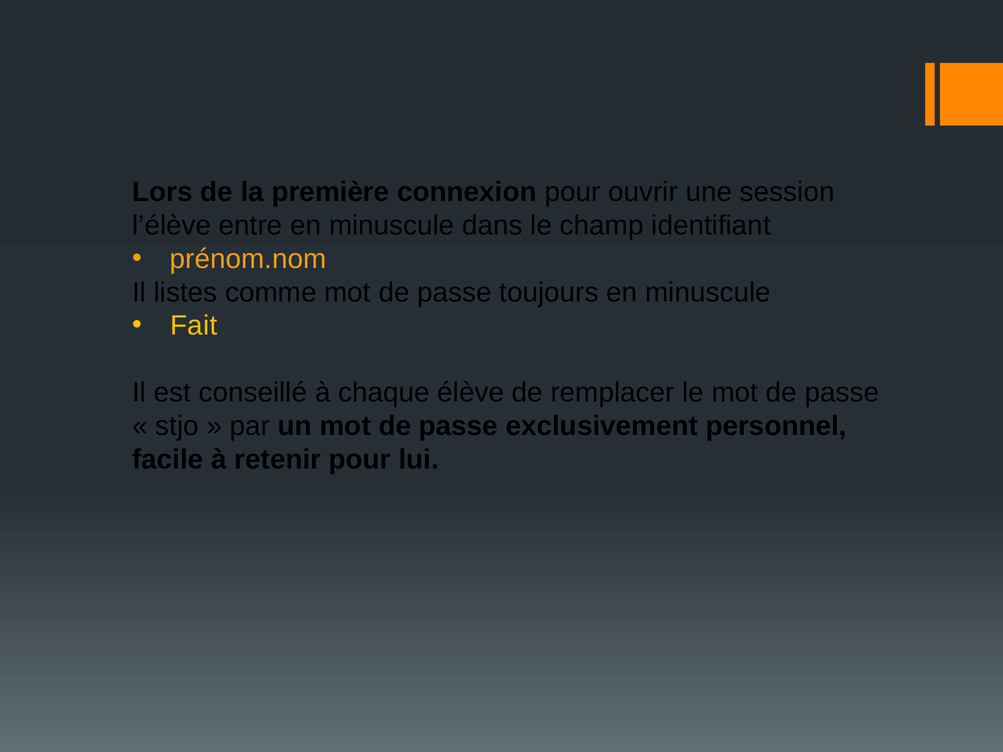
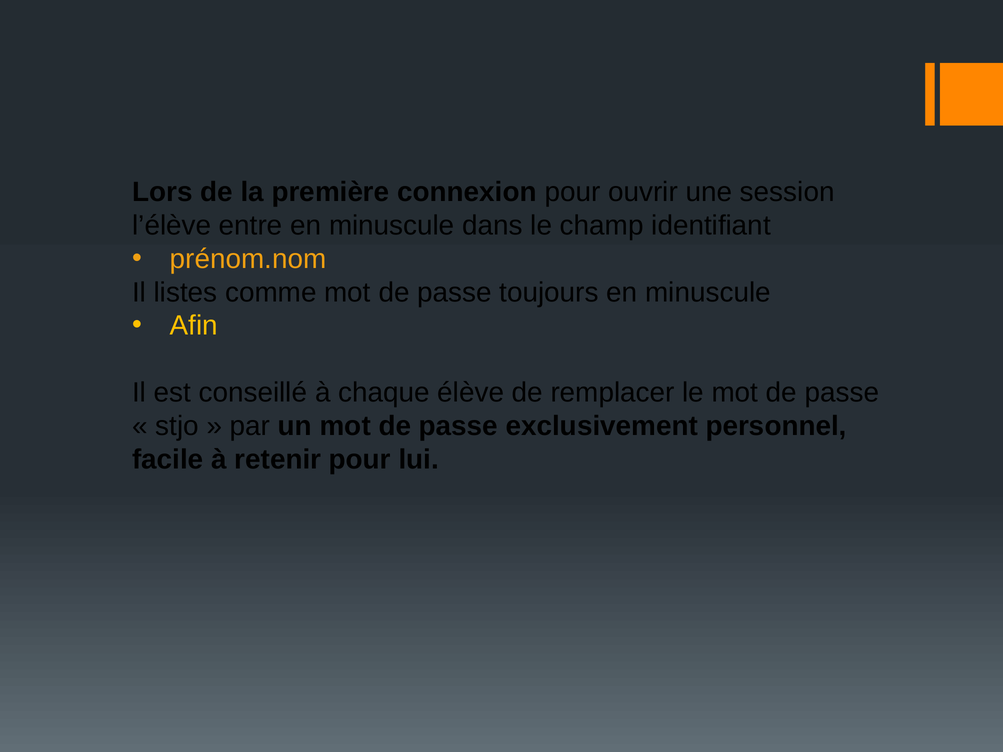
Fait: Fait -> Afin
